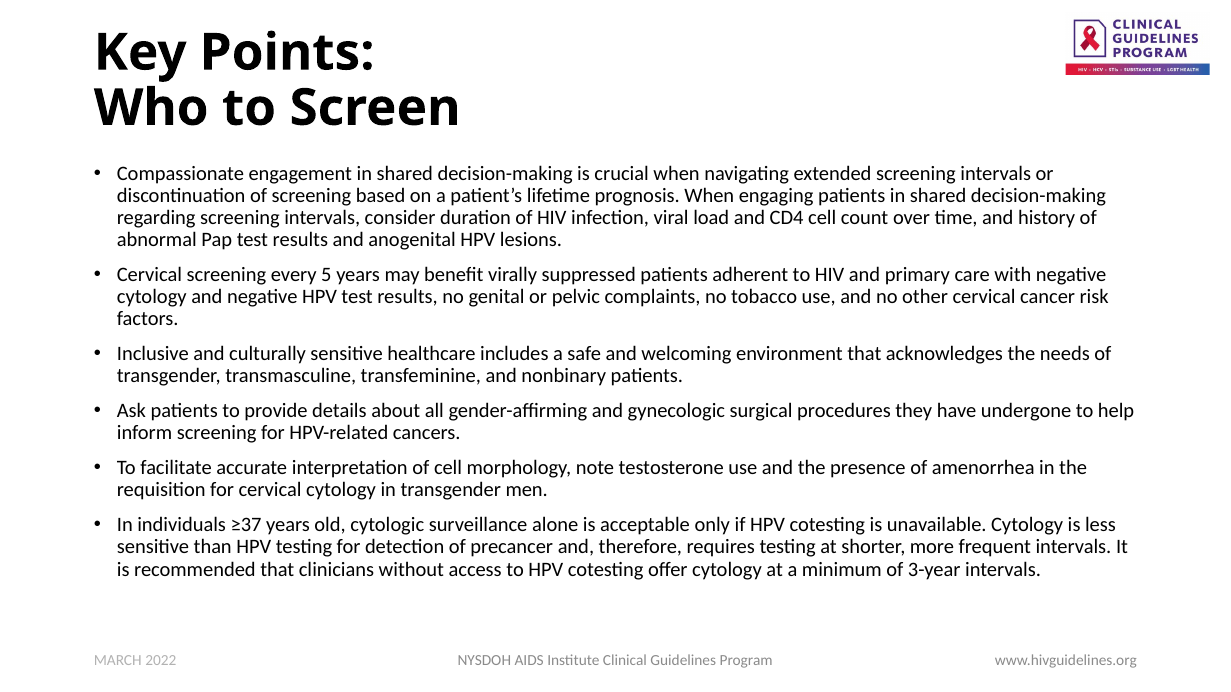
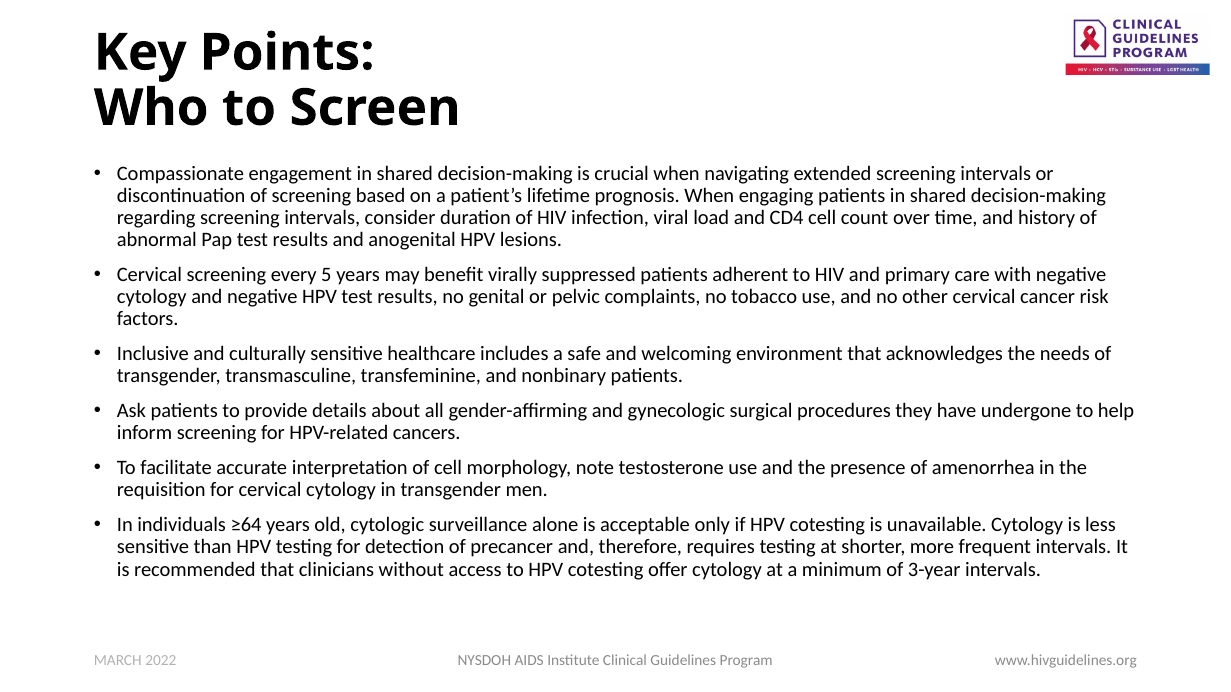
≥37: ≥37 -> ≥64
